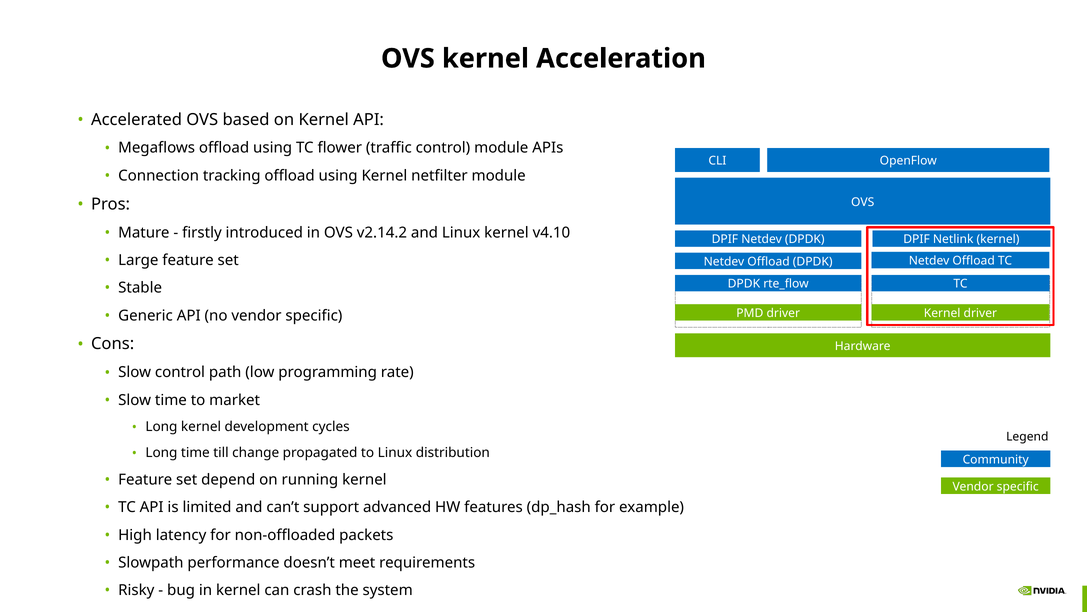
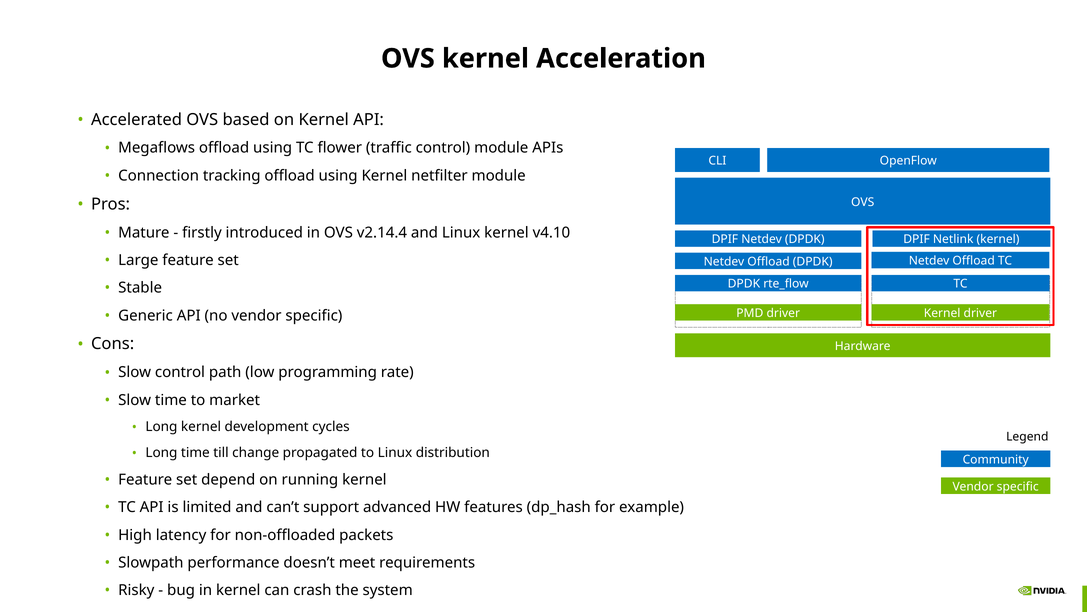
v2.14.2: v2.14.2 -> v2.14.4
